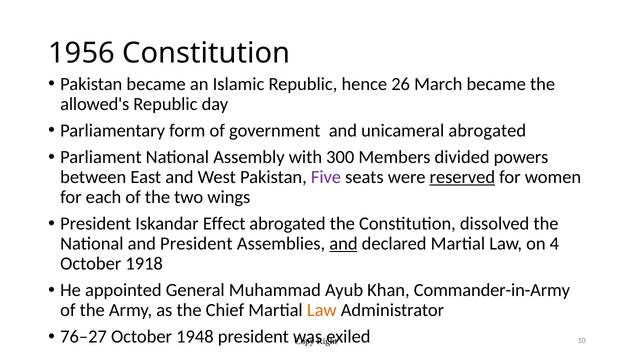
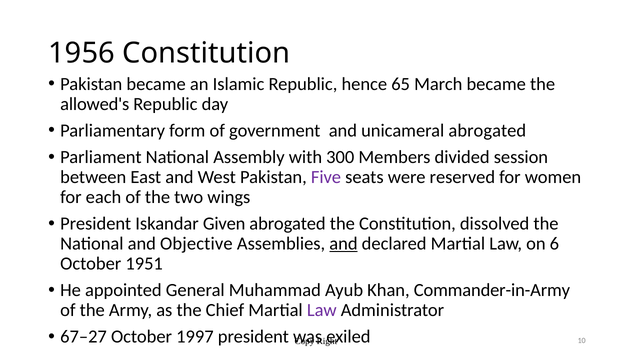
26: 26 -> 65
powers: powers -> session
reserved underline: present -> none
Effect: Effect -> Given
and President: President -> Objective
4: 4 -> 6
1918: 1918 -> 1951
Law at (322, 310) colour: orange -> purple
76–27: 76–27 -> 67–27
1948: 1948 -> 1997
